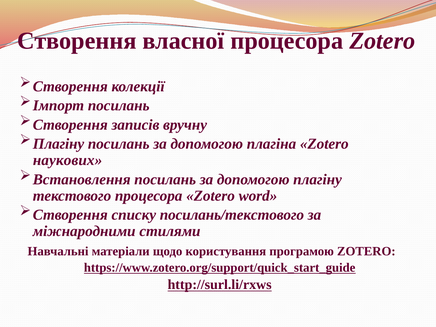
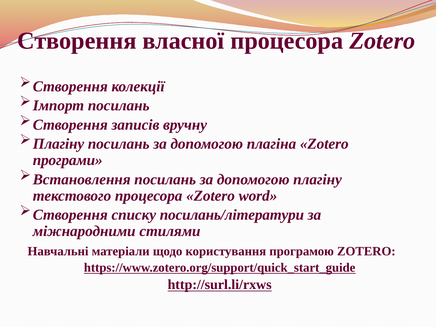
наукових: наукових -> програми
посилань/текстового: посилань/текстового -> посилань/літератури
